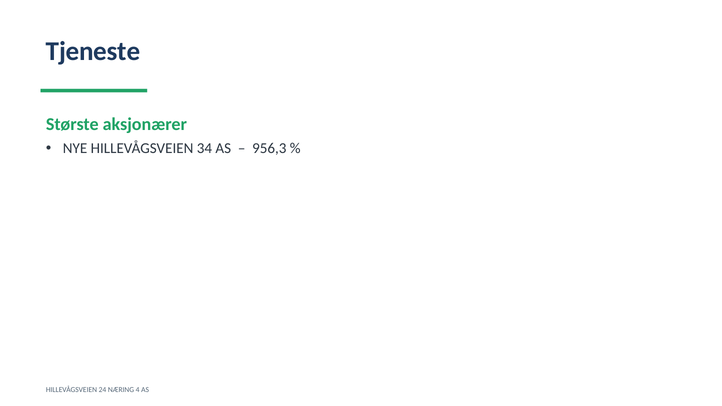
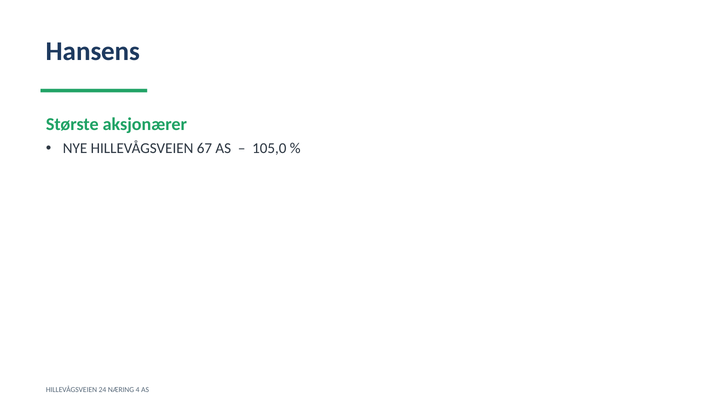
Tjeneste: Tjeneste -> Hansens
34: 34 -> 67
956,3: 956,3 -> 105,0
